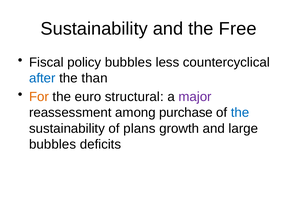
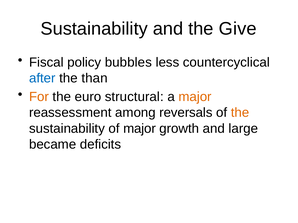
Free: Free -> Give
major at (195, 97) colour: purple -> orange
purchase: purchase -> reversals
the at (240, 113) colour: blue -> orange
of plans: plans -> major
bubbles at (53, 145): bubbles -> became
